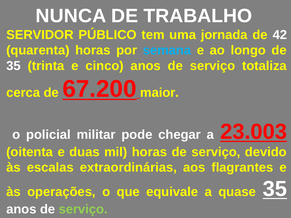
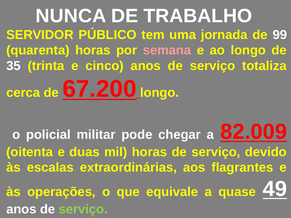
42: 42 -> 99
semana colour: light blue -> pink
maior at (160, 93): maior -> longo
23.003: 23.003 -> 82.009
quase 35: 35 -> 49
